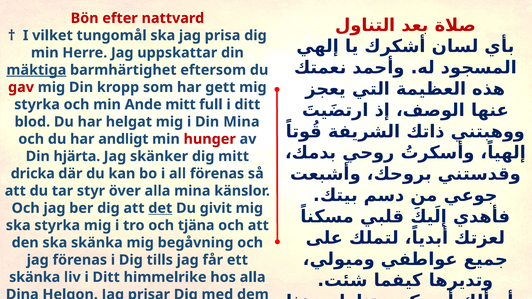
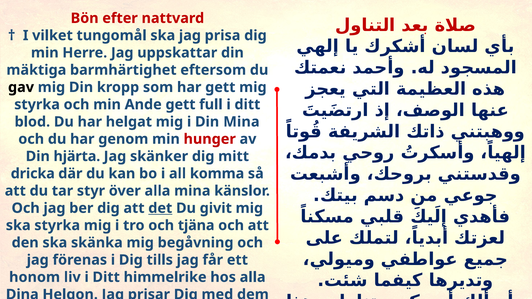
mäktiga underline: present -> none
gav colour: red -> black
Ande mitt: mitt -> gett
andligt: andligt -> genom
all förenas: förenas -> komma
skänka at (35, 277): skänka -> honom
